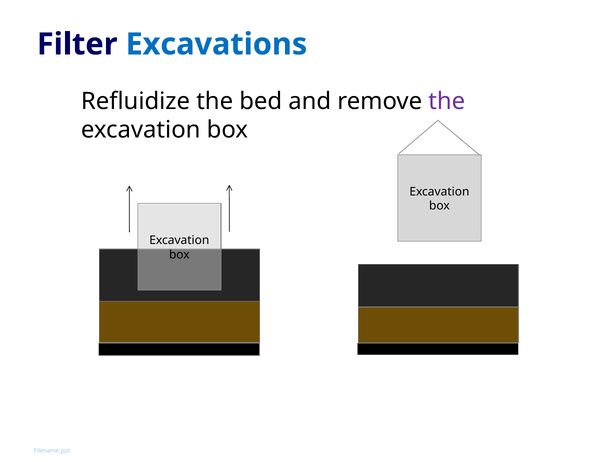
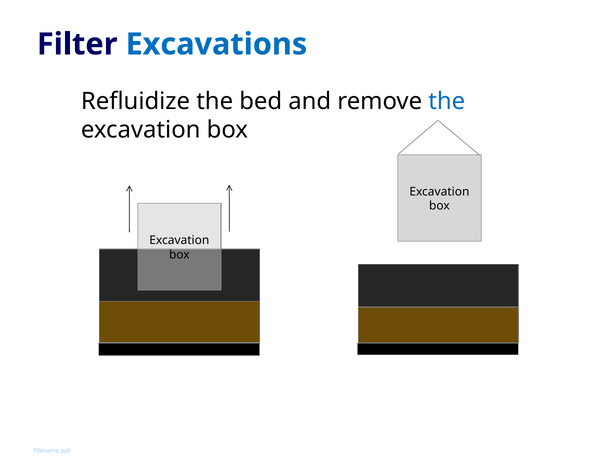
the at (447, 101) colour: purple -> blue
